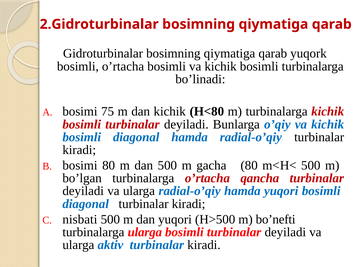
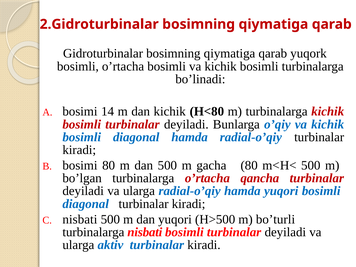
75: 75 -> 14
bo’nefti: bo’nefti -> bo’turli
turbinalarga ularga: ularga -> nisbati
